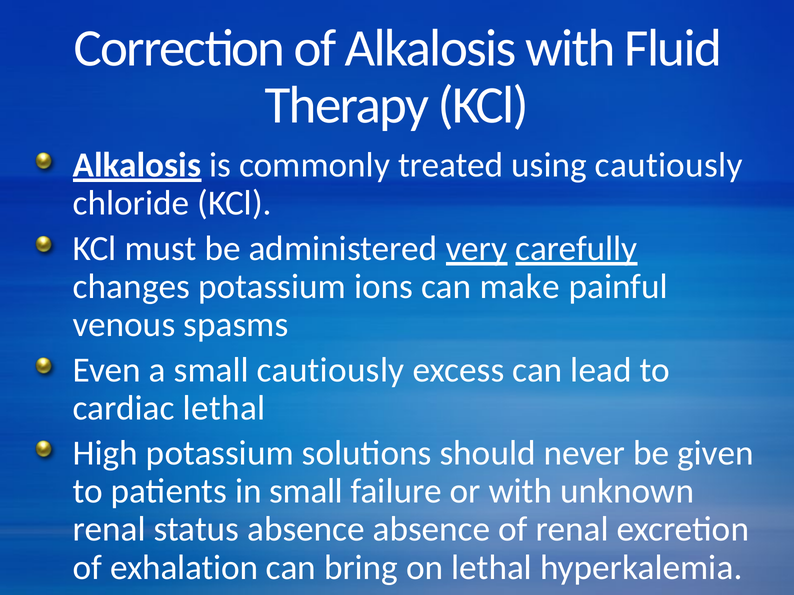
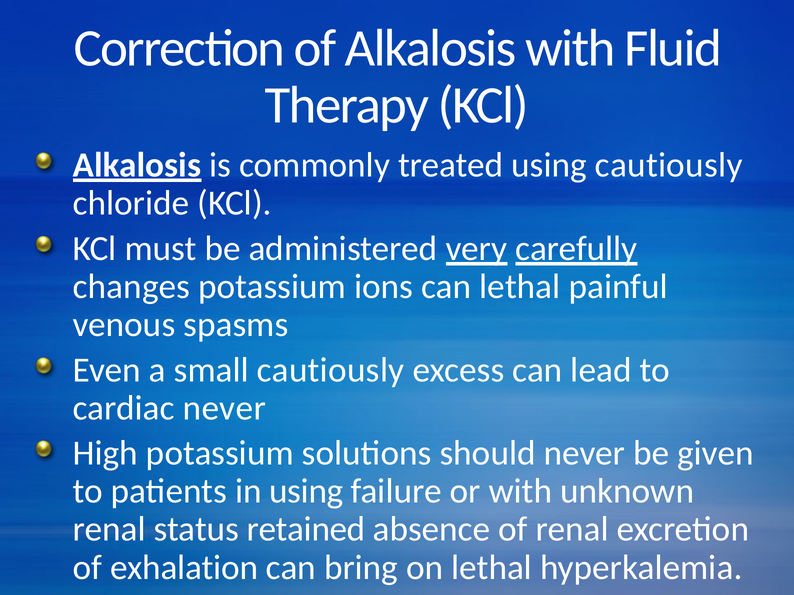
can make: make -> lethal
cardiac lethal: lethal -> never
in small: small -> using
status absence: absence -> retained
